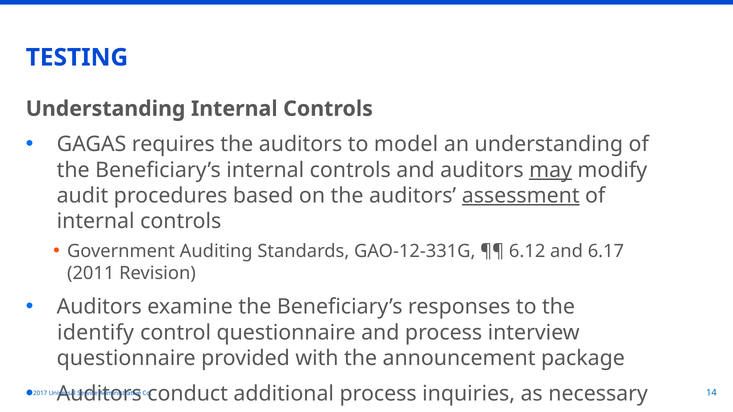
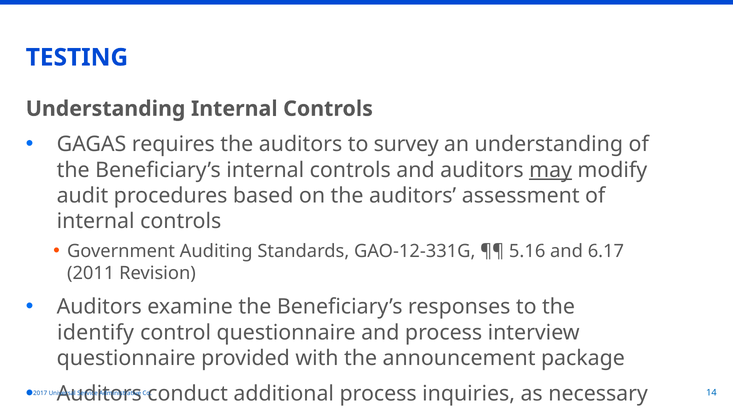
model: model -> survey
assessment underline: present -> none
6.12: 6.12 -> 5.16
